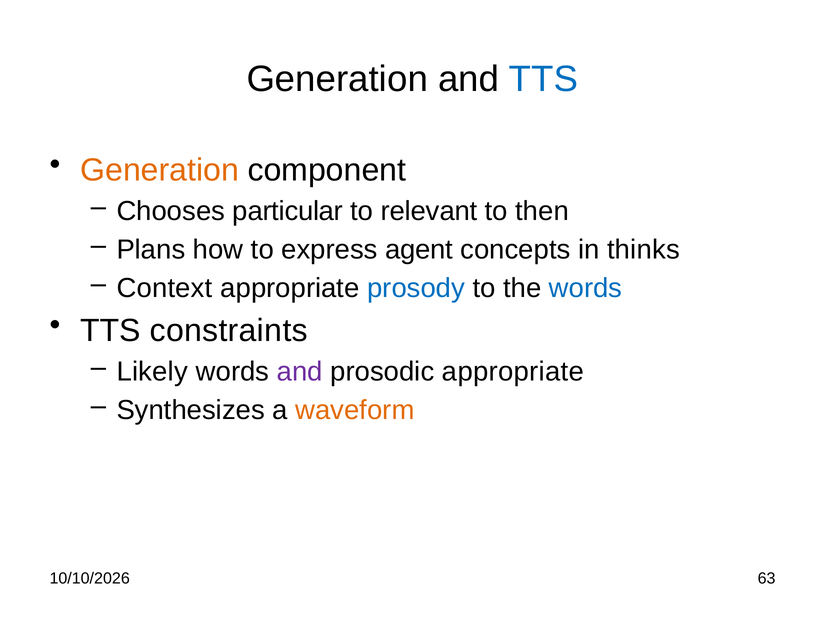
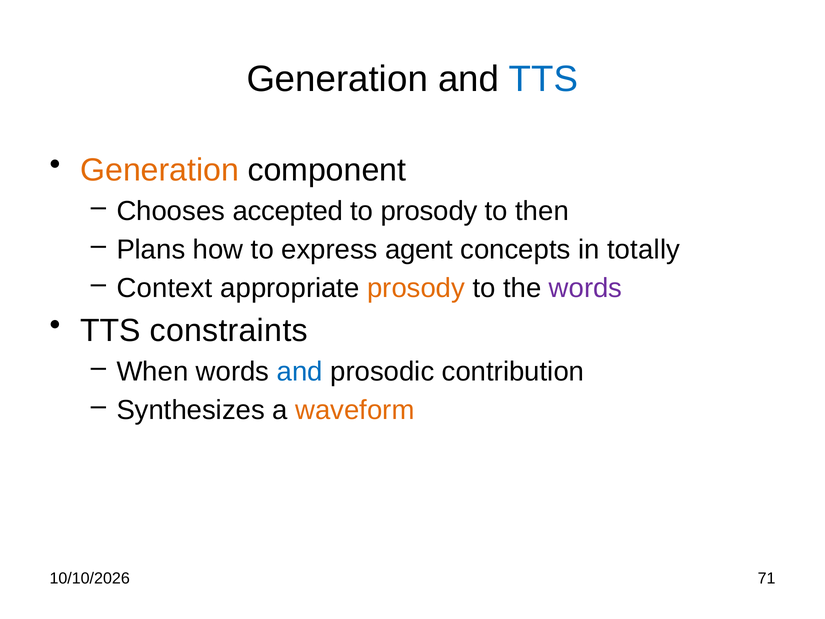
particular: particular -> accepted
to relevant: relevant -> prosody
thinks: thinks -> totally
prosody at (416, 288) colour: blue -> orange
words at (586, 288) colour: blue -> purple
Likely: Likely -> When
and at (300, 371) colour: purple -> blue
prosodic appropriate: appropriate -> contribution
63: 63 -> 71
